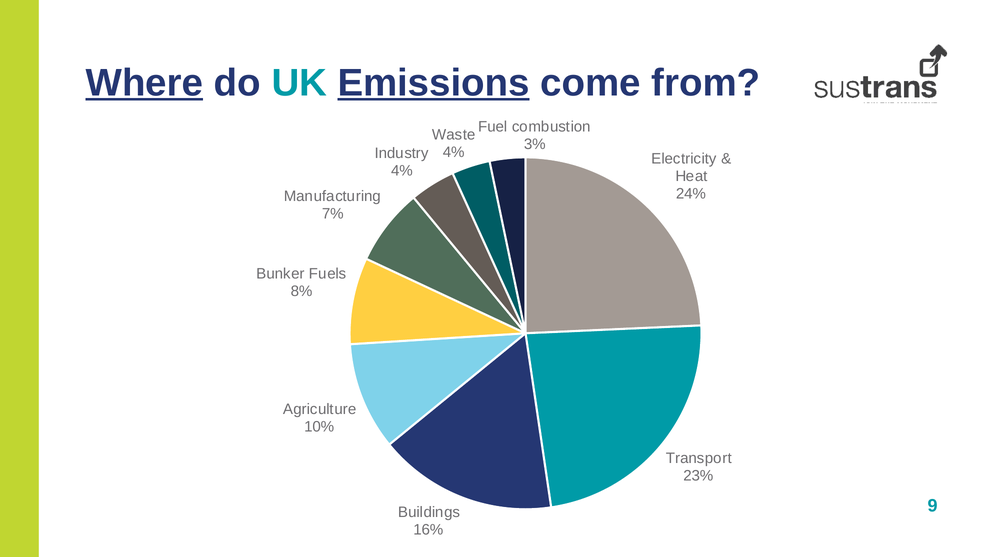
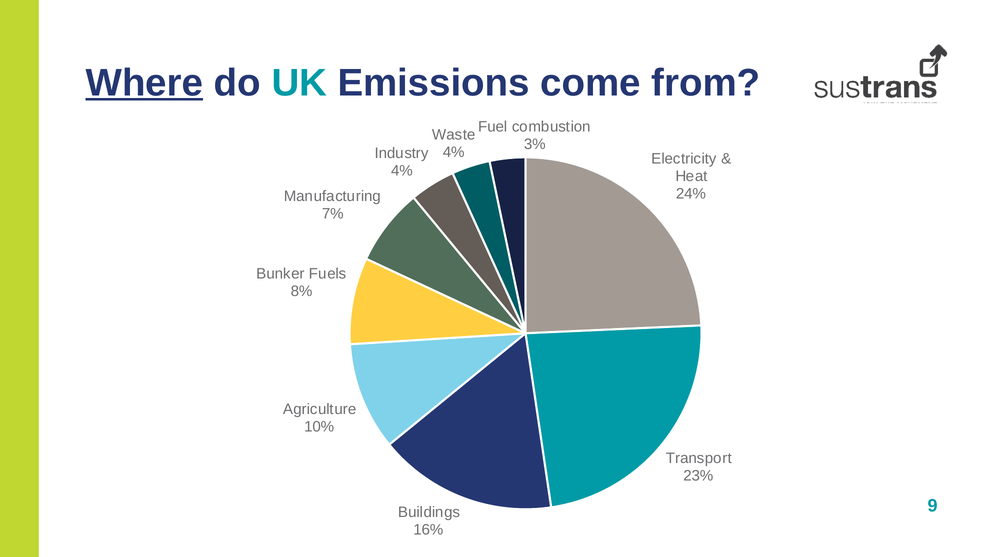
Emissions underline: present -> none
